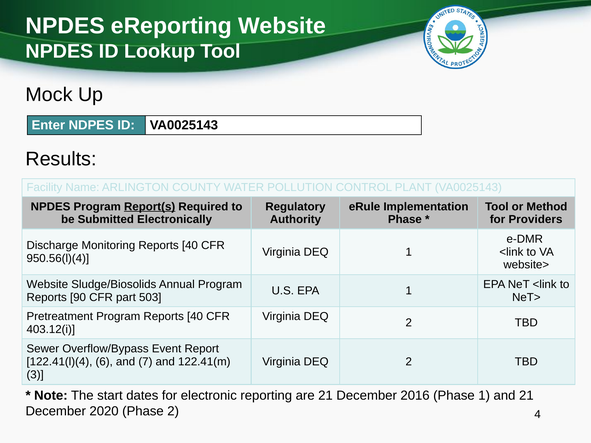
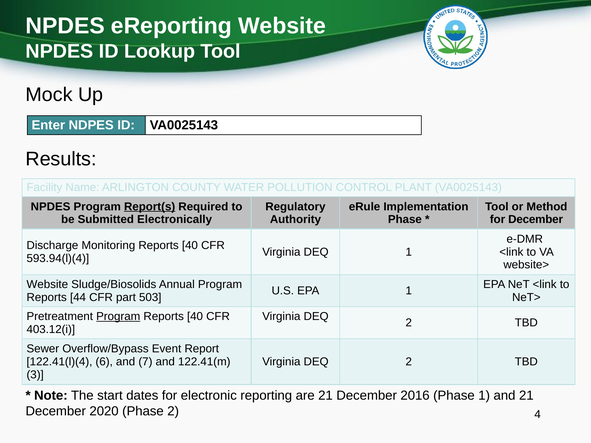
for Providers: Providers -> December
950.56(l)(4: 950.56(l)(4 -> 593.94(l)(4
90: 90 -> 44
Program at (118, 317) underline: none -> present
